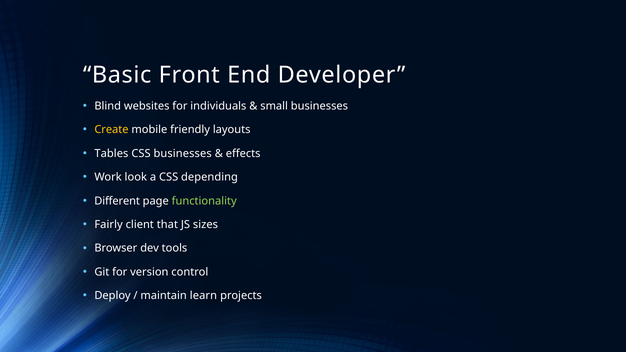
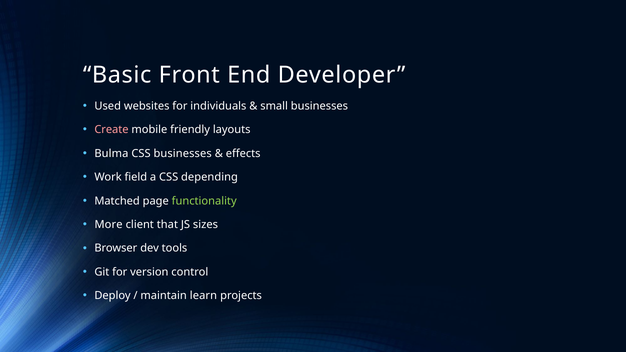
Blind: Blind -> Used
Create colour: yellow -> pink
Tables: Tables -> Bulma
look: look -> field
Different: Different -> Matched
Fairly: Fairly -> More
